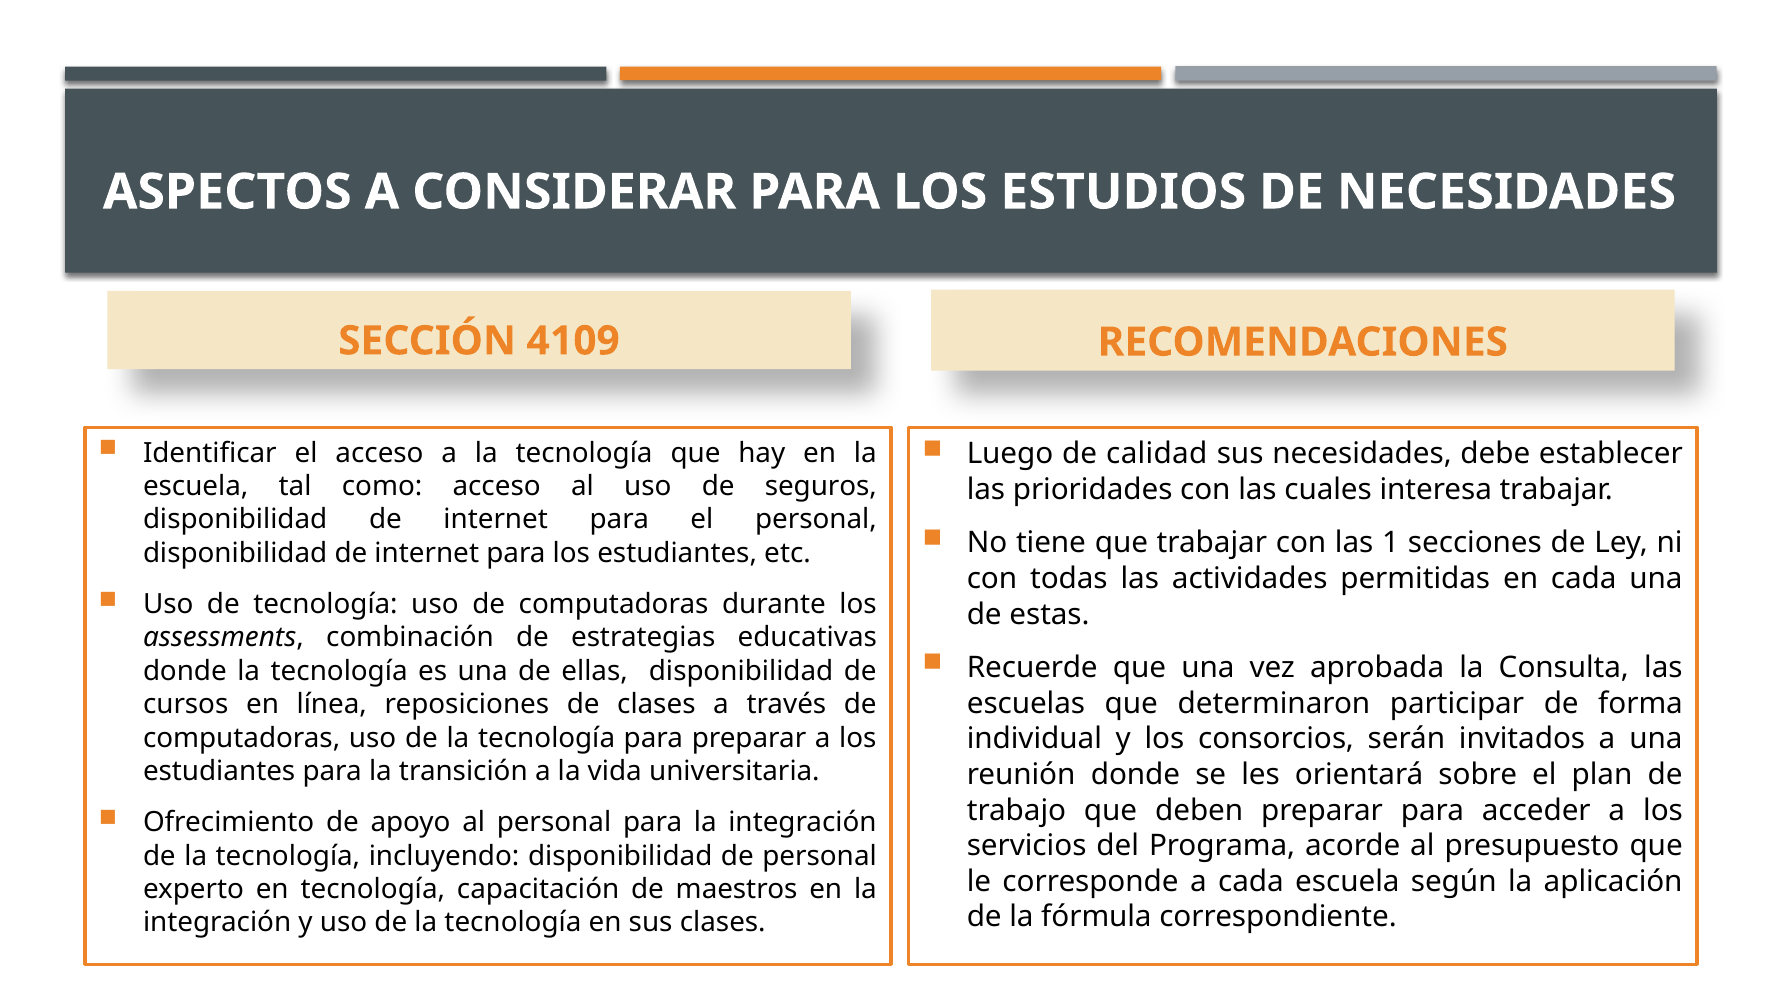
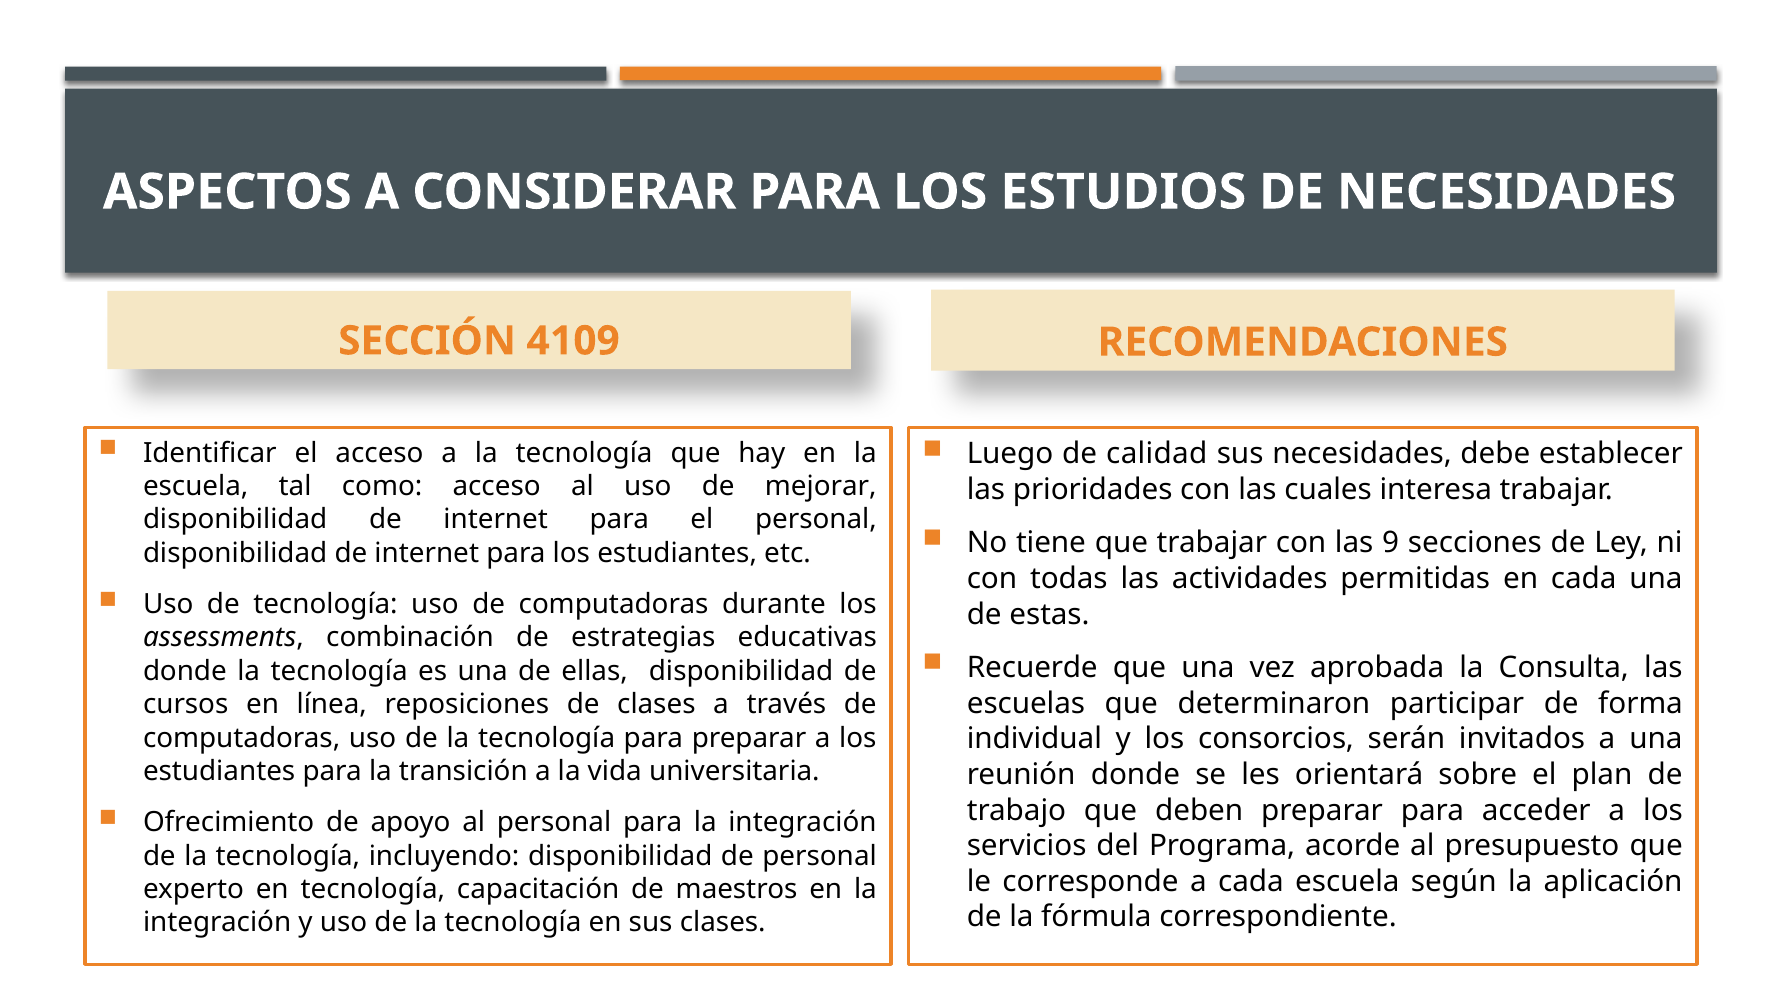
seguros: seguros -> mejorar
1: 1 -> 9
